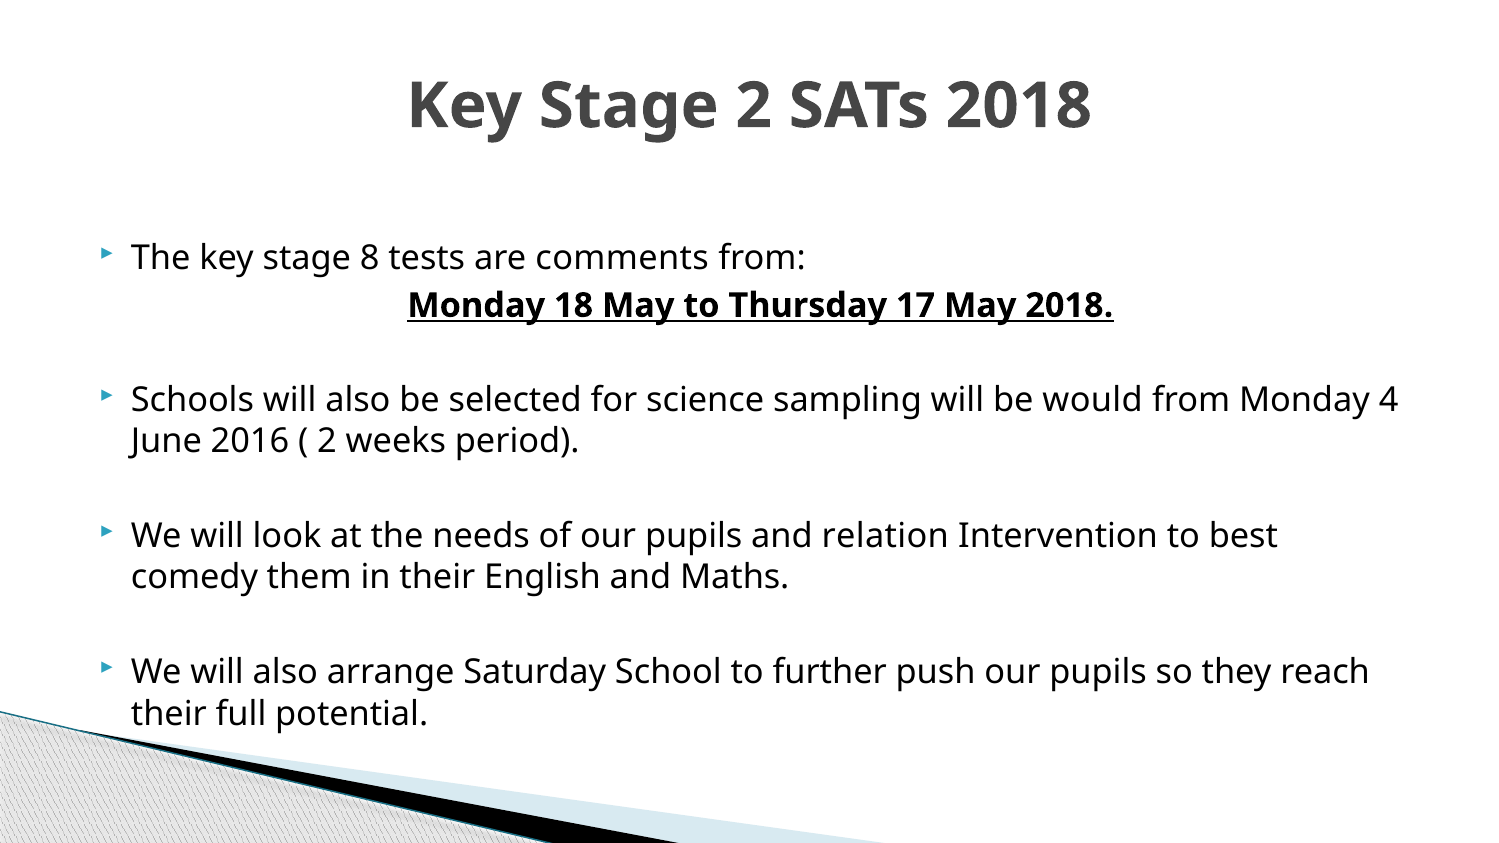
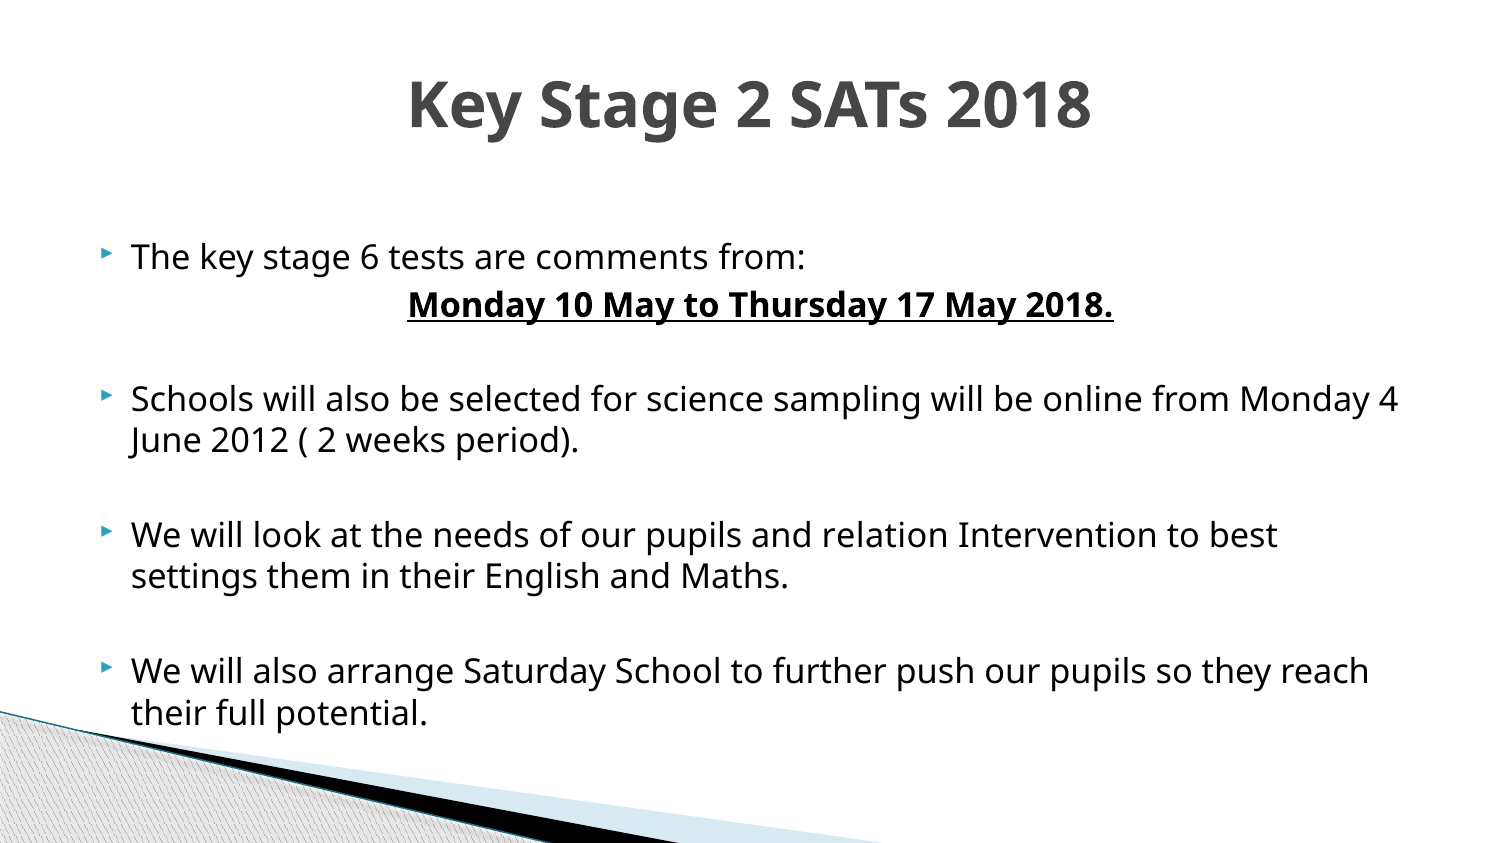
8: 8 -> 6
18: 18 -> 10
would: would -> online
2016: 2016 -> 2012
comedy: comedy -> settings
